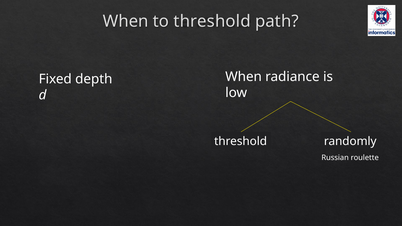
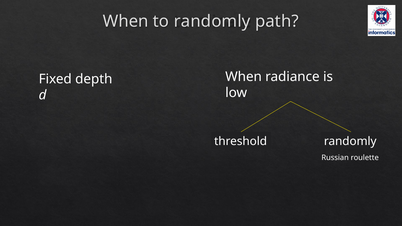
to threshold: threshold -> randomly
